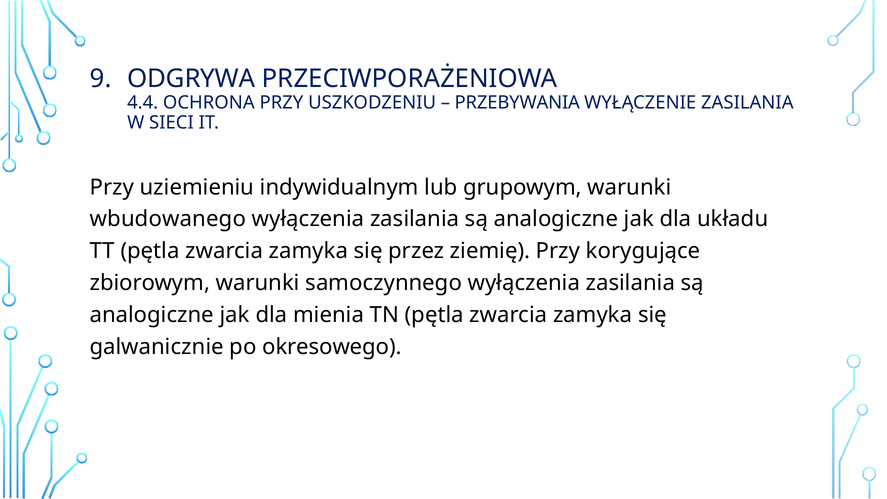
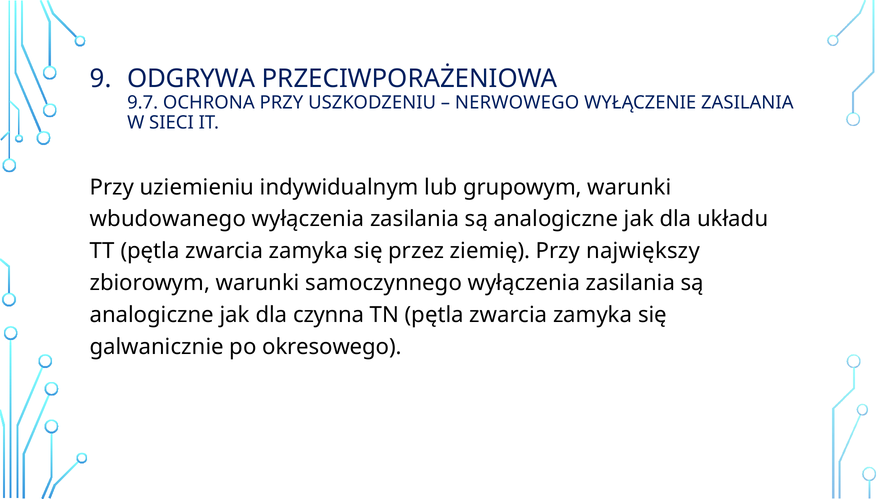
4.4: 4.4 -> 9.7
PRZEBYWANIA: PRZEBYWANIA -> NERWOWEGO
korygujące: korygujące -> największy
mienia: mienia -> czynna
